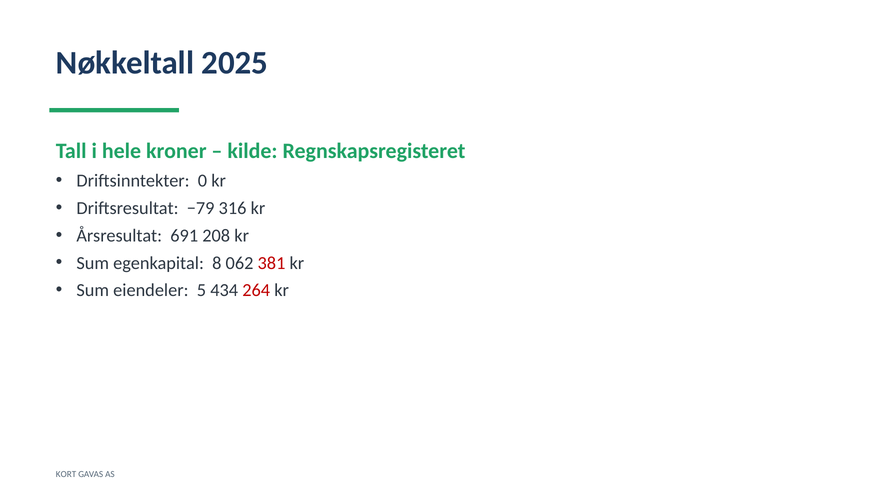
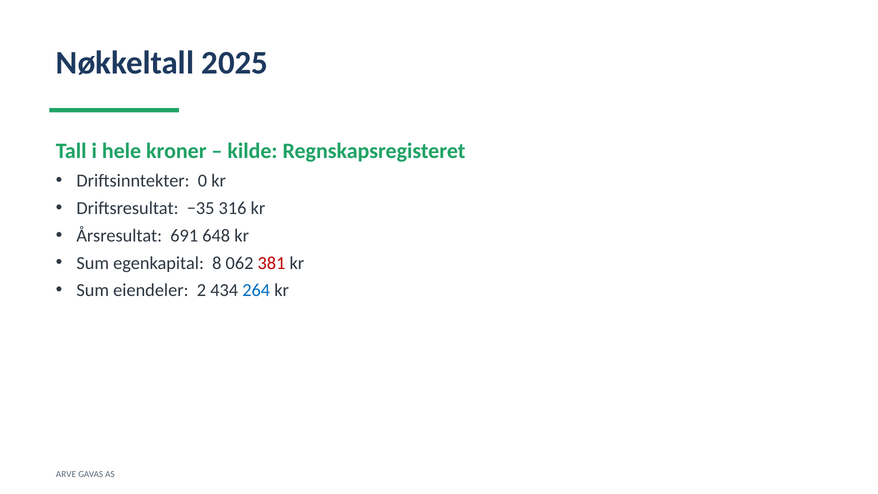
−79: −79 -> −35
208: 208 -> 648
5: 5 -> 2
264 colour: red -> blue
KORT: KORT -> ARVE
